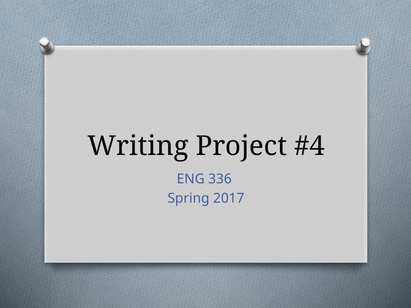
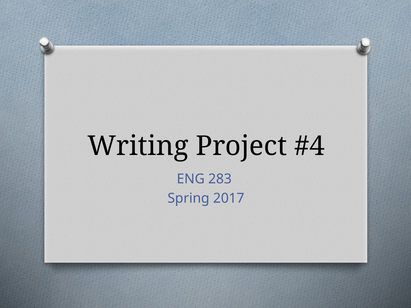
336: 336 -> 283
